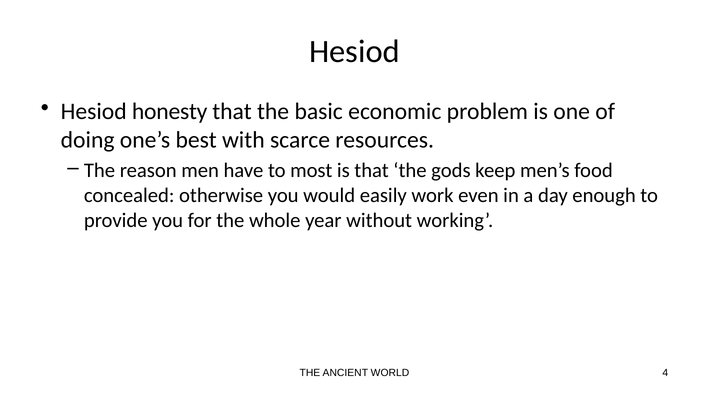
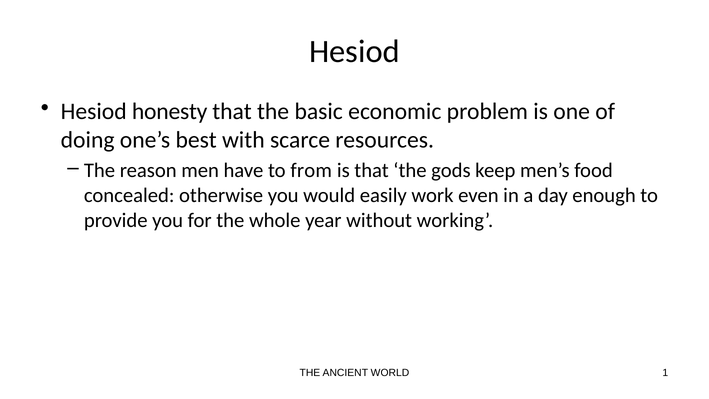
most: most -> from
4: 4 -> 1
